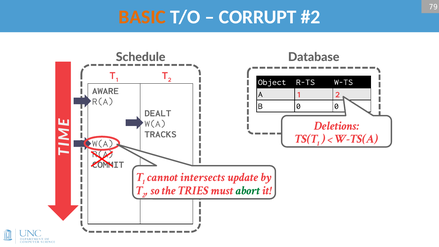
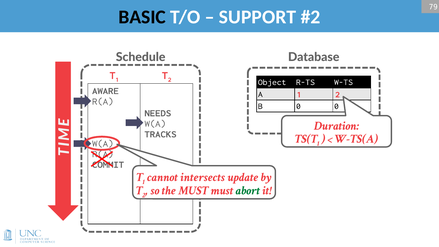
BASIC colour: orange -> black
CORRUPT: CORRUPT -> SUPPORT
DEALT: DEALT -> NEEDS
Deletions: Deletions -> Duration
the TRIES: TRIES -> MUST
